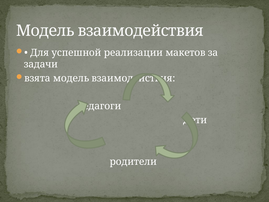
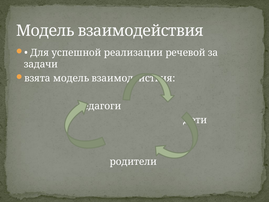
макетов: макетов -> речевой
